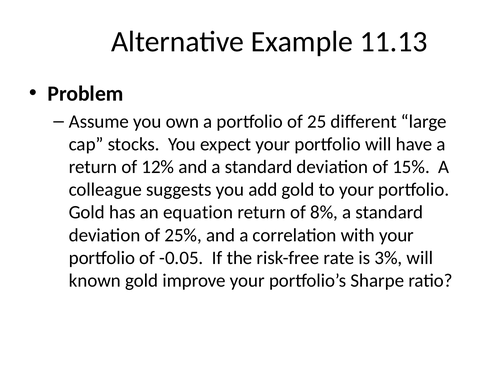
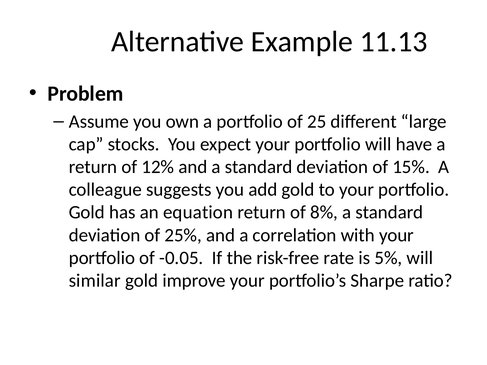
3%: 3% -> 5%
known: known -> similar
